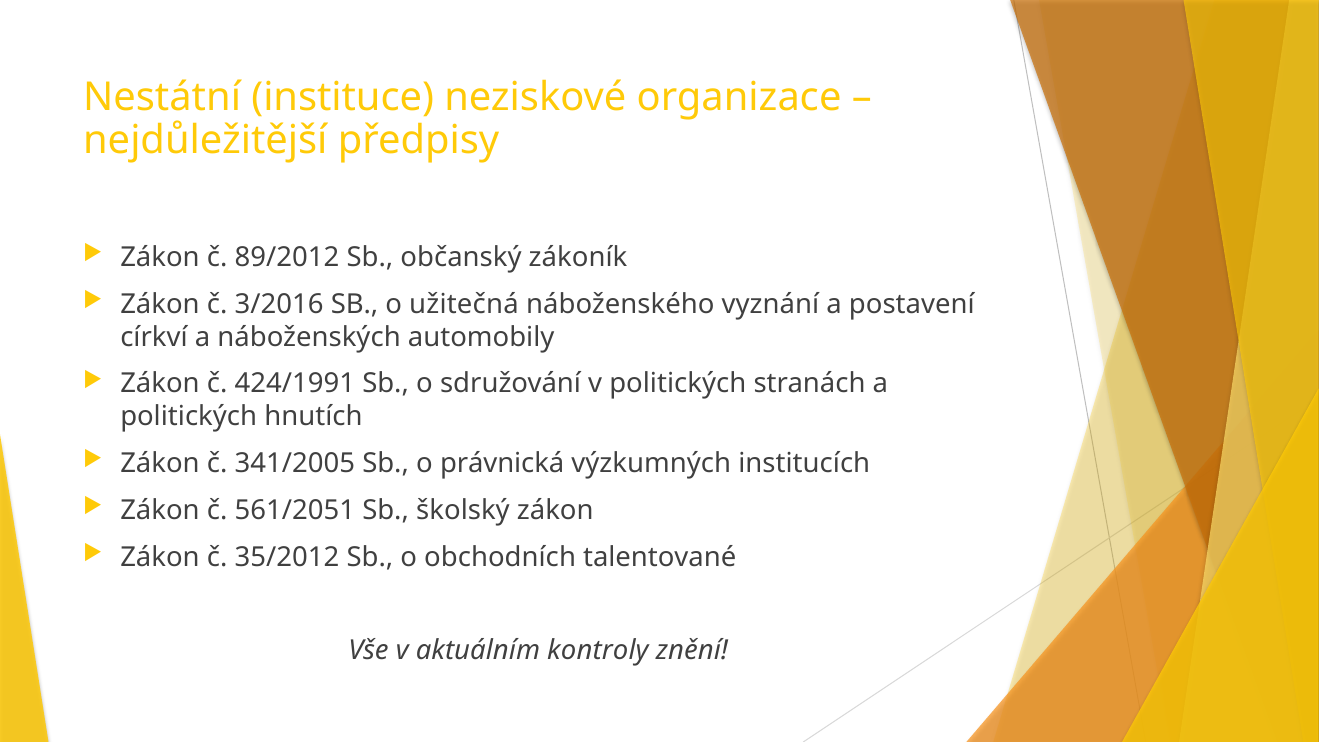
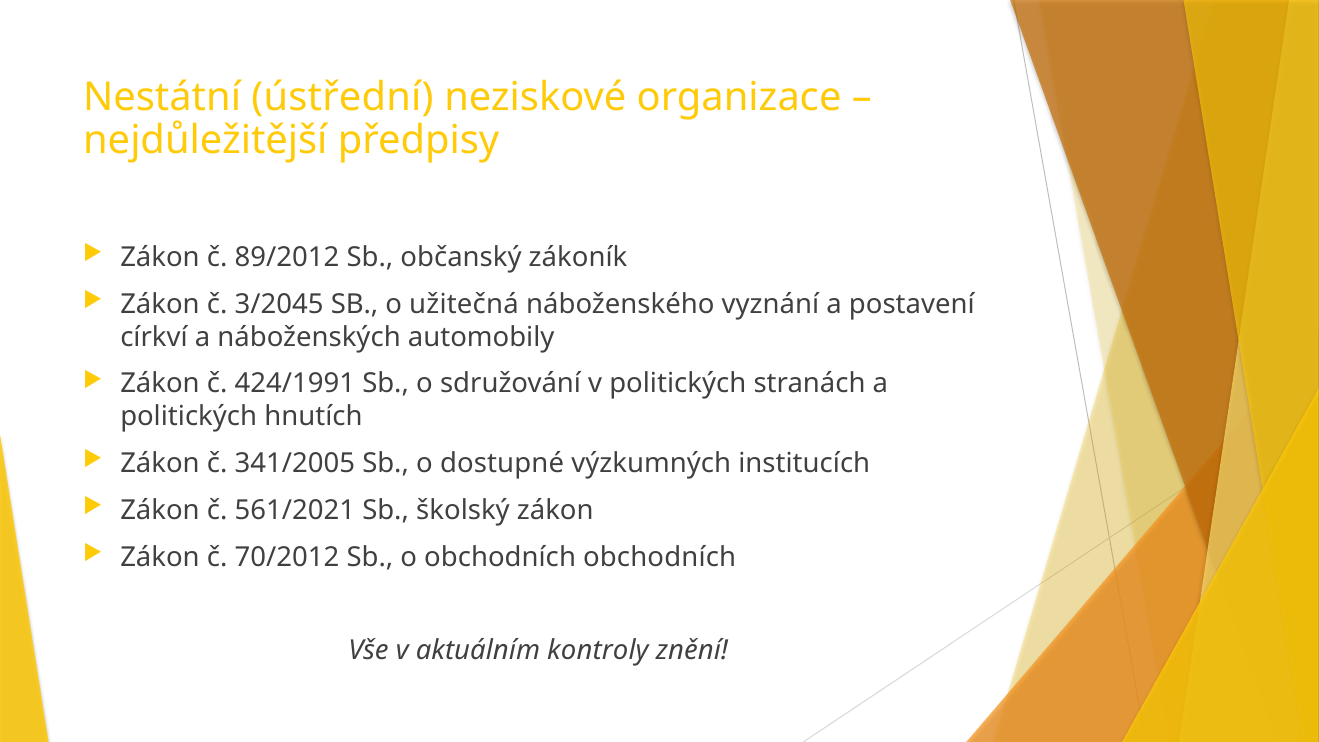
instituce: instituce -> ústřední
3/2016: 3/2016 -> 3/2045
právnická: právnická -> dostupné
561/2051: 561/2051 -> 561/2021
35/2012: 35/2012 -> 70/2012
obchodních talentované: talentované -> obchodních
